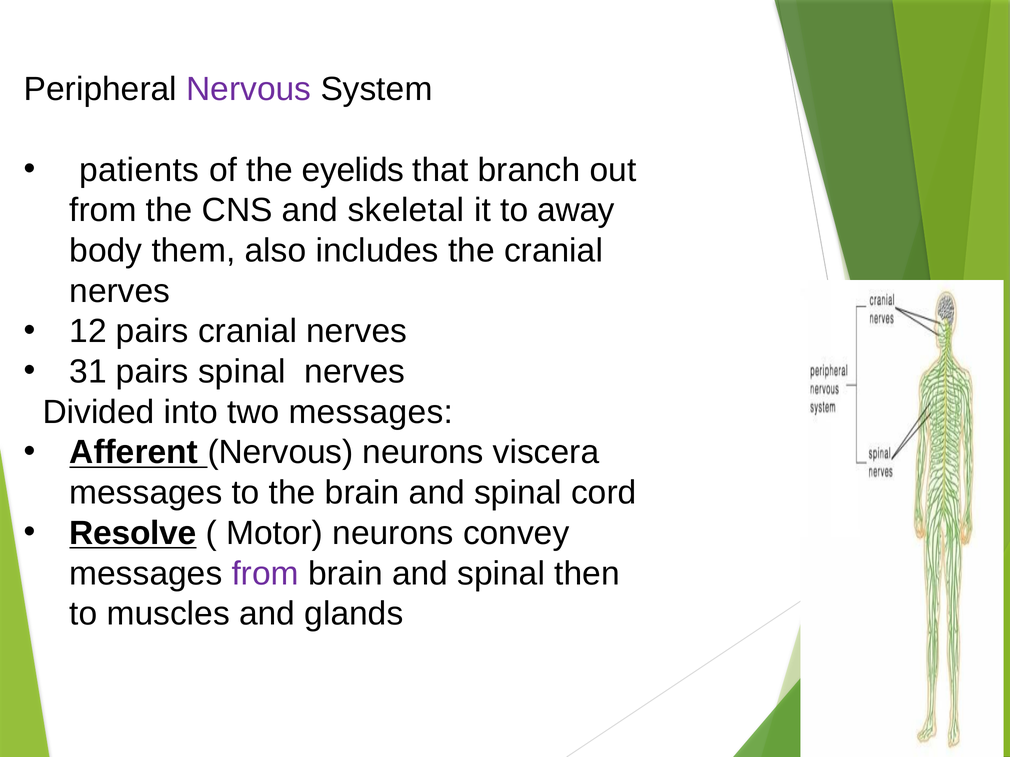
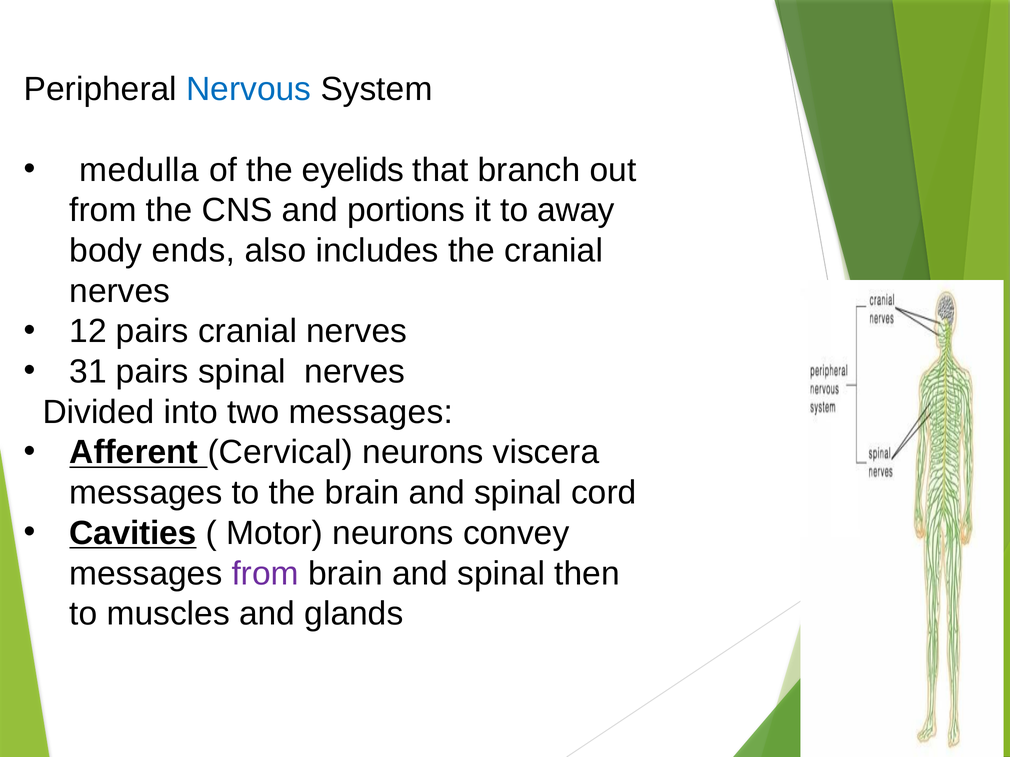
Nervous at (249, 89) colour: purple -> blue
patients: patients -> medulla
skeletal: skeletal -> portions
them: them -> ends
Afferent Nervous: Nervous -> Cervical
Resolve: Resolve -> Cavities
